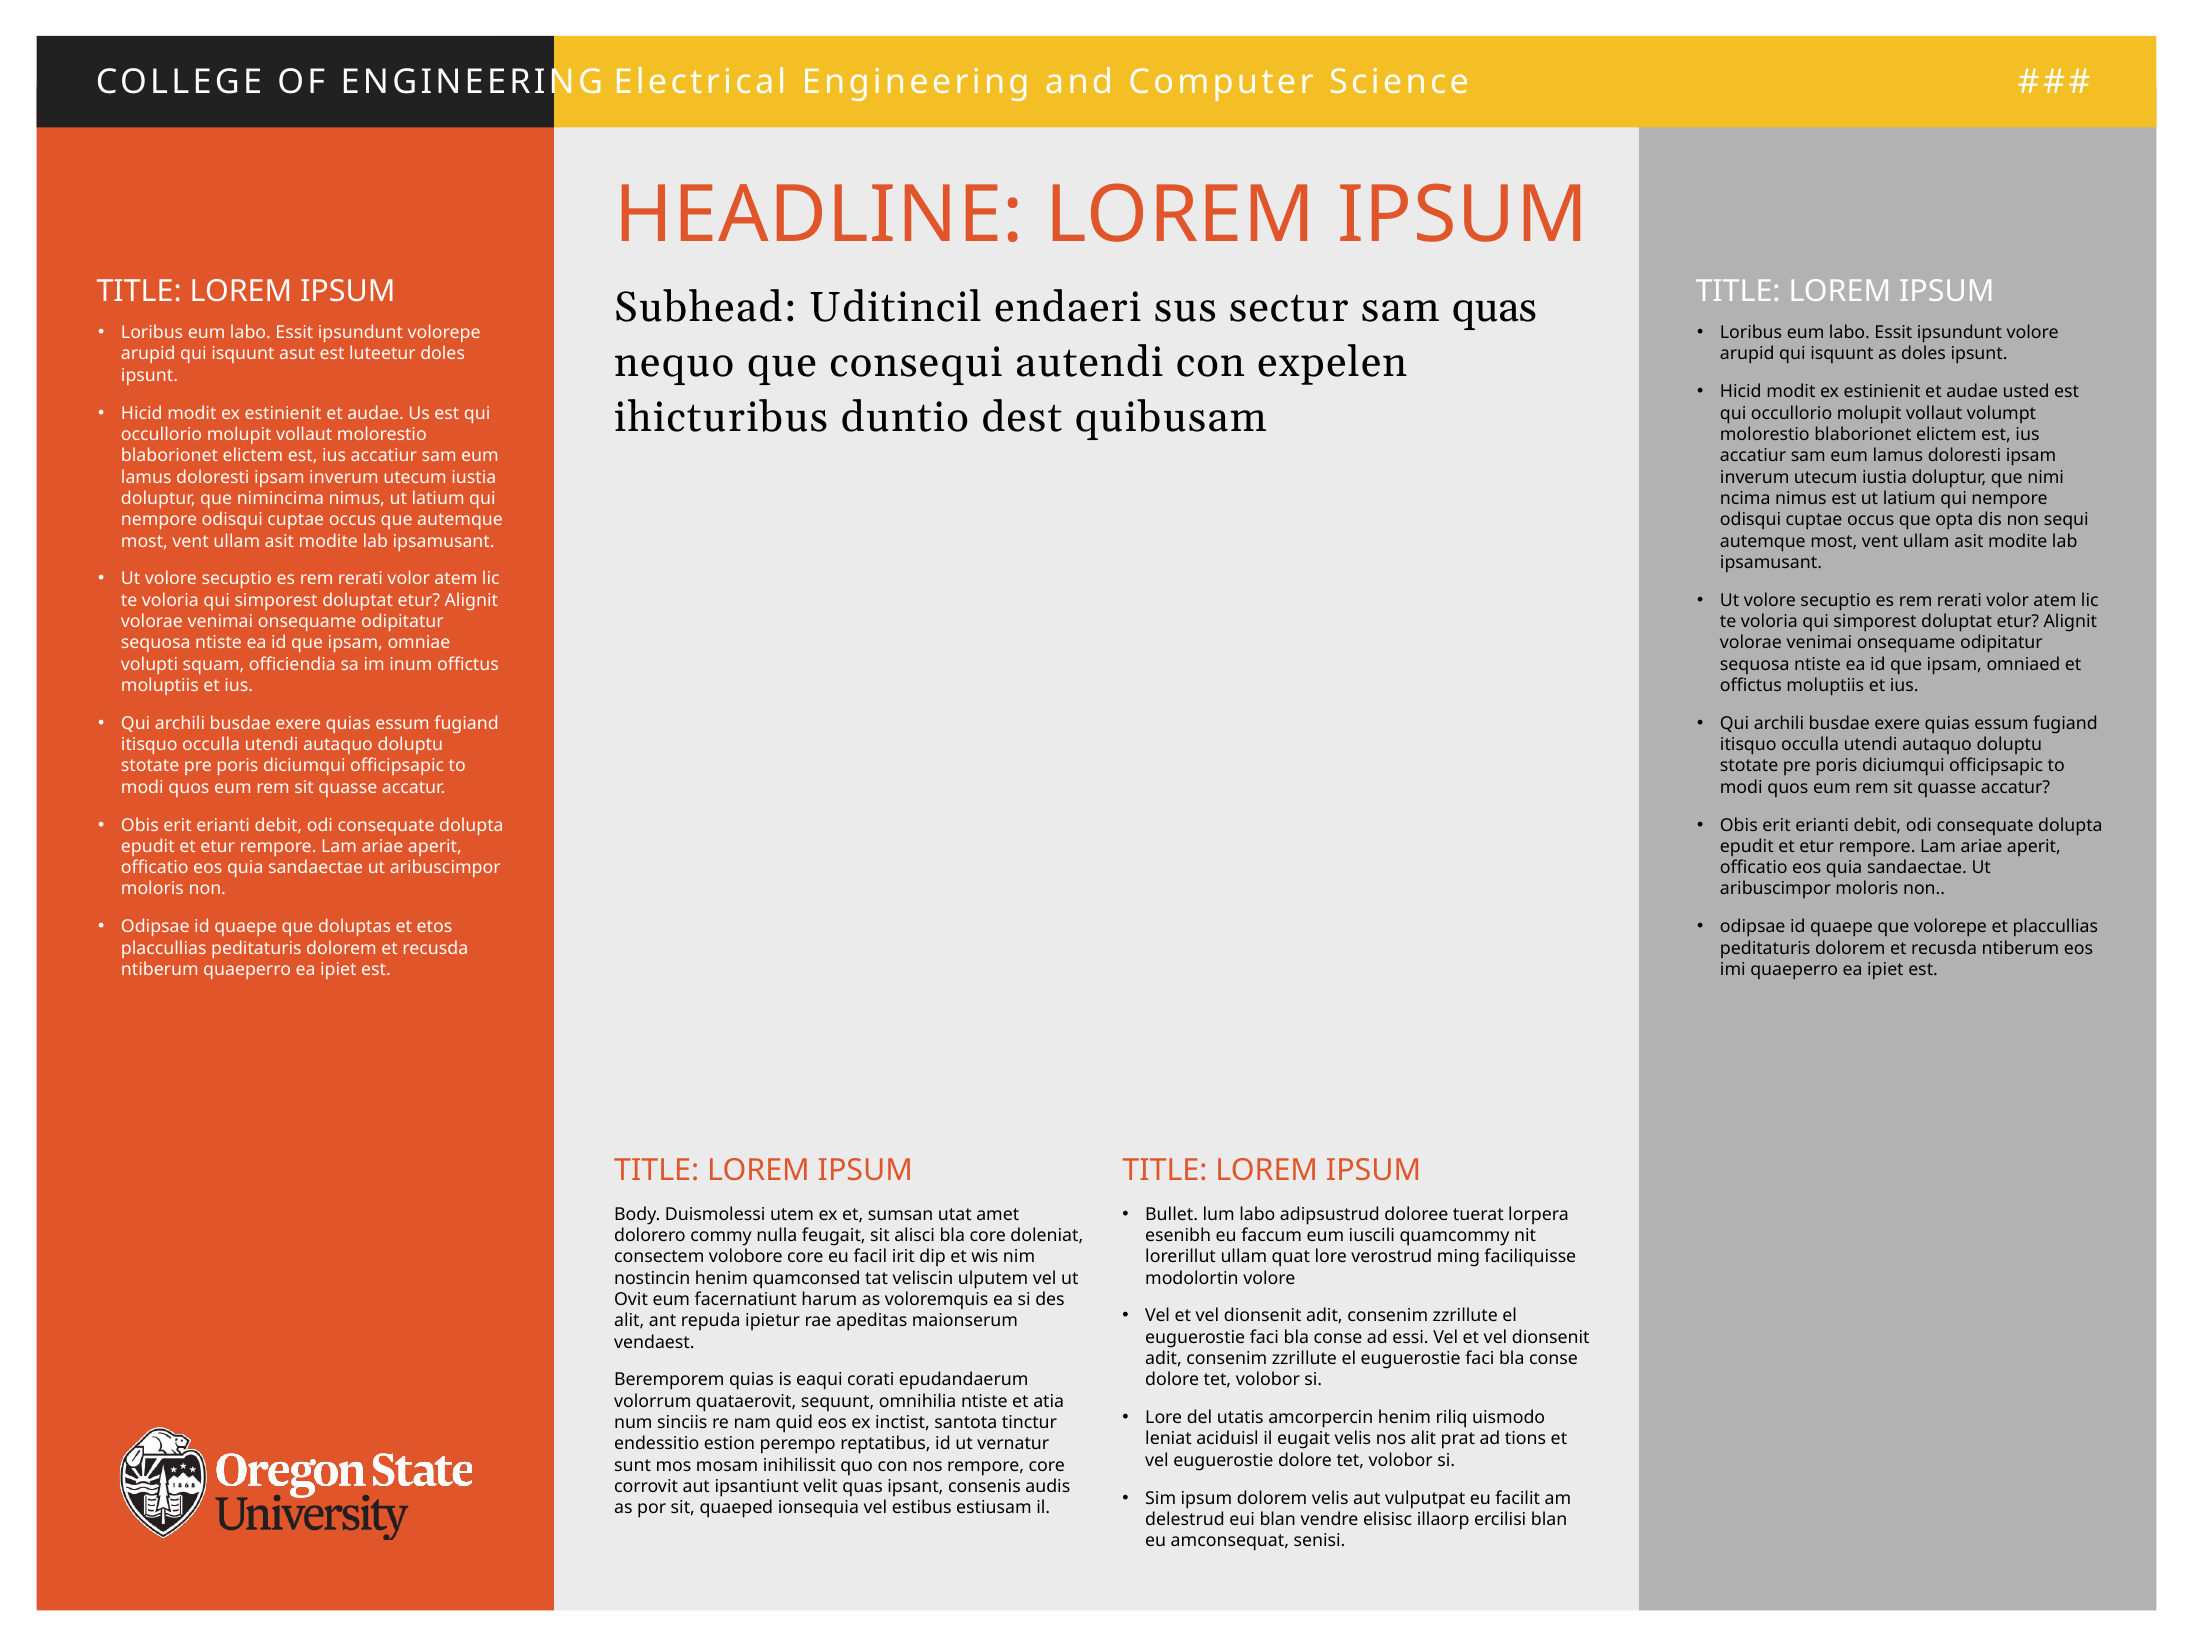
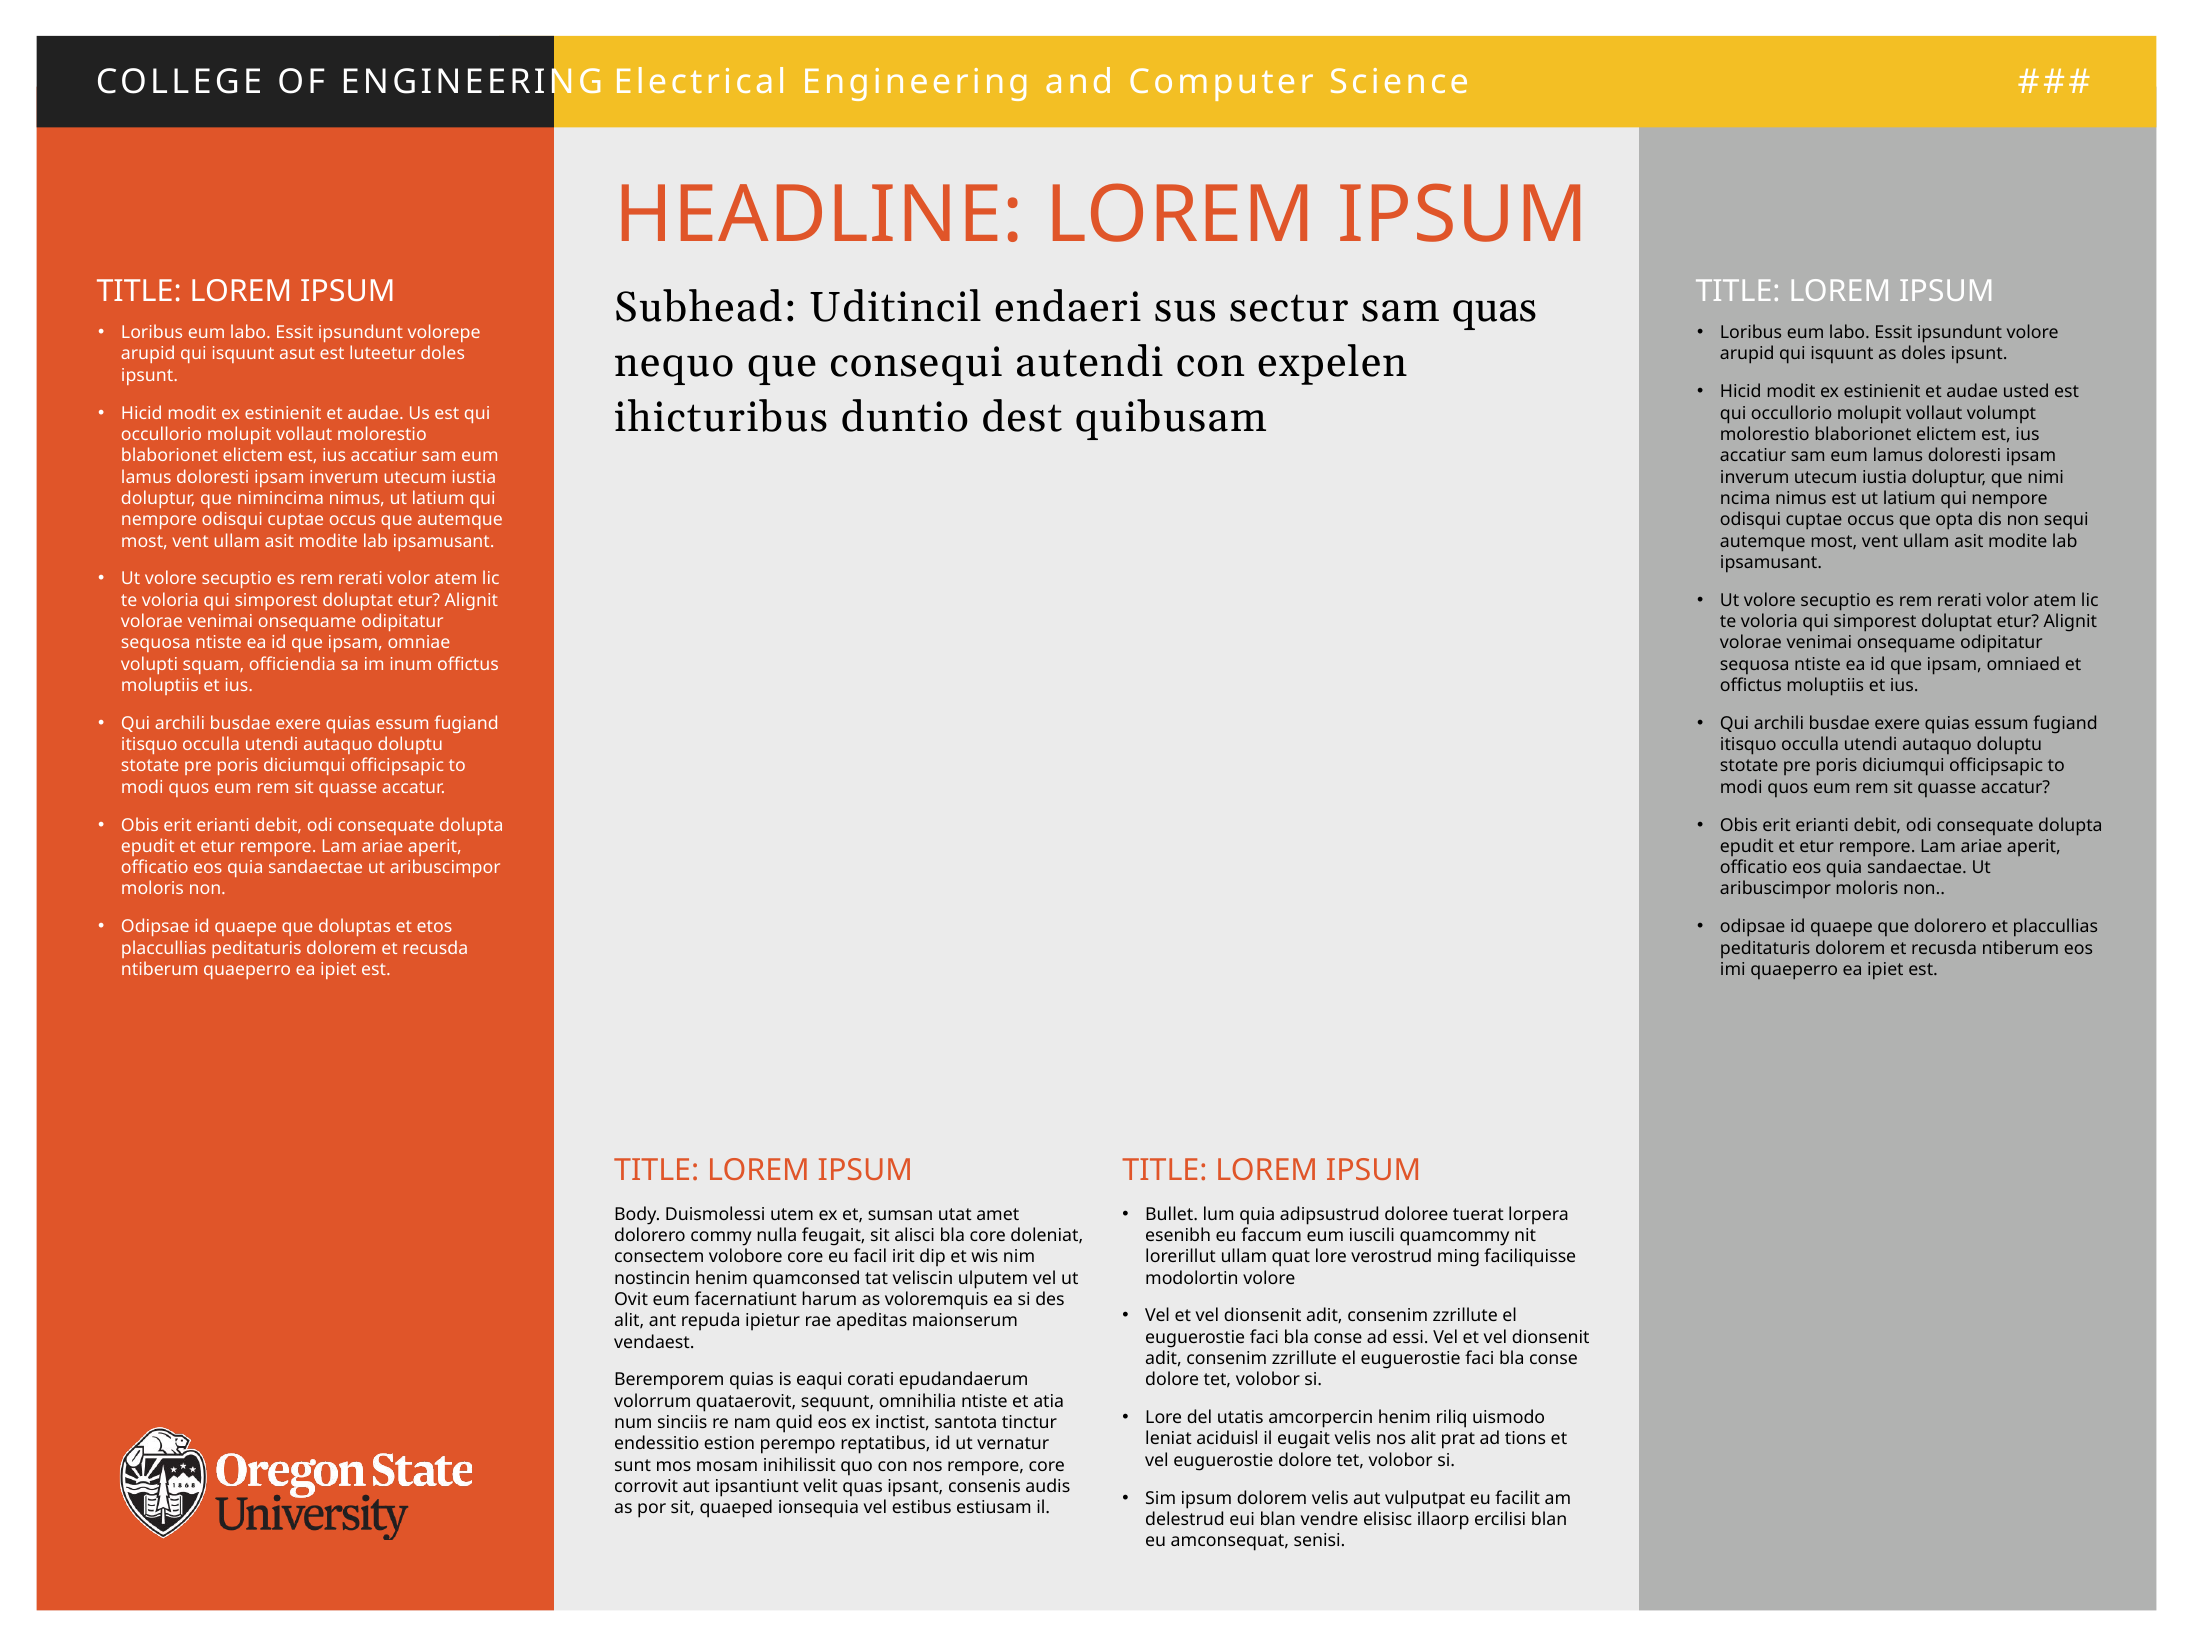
que volorepe: volorepe -> dolorero
lum labo: labo -> quia
